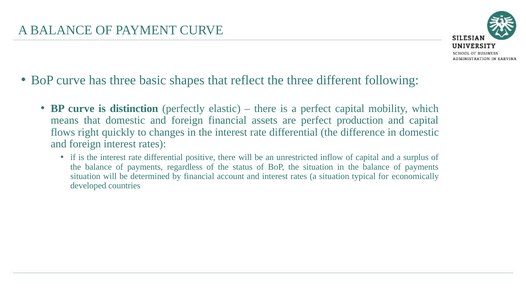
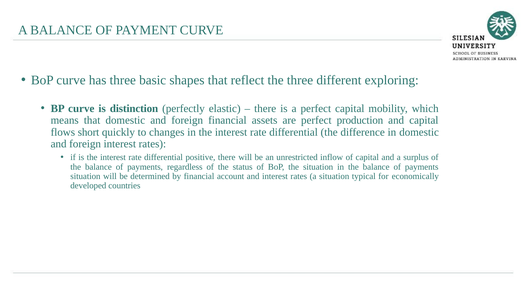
following: following -> exploring
right: right -> short
